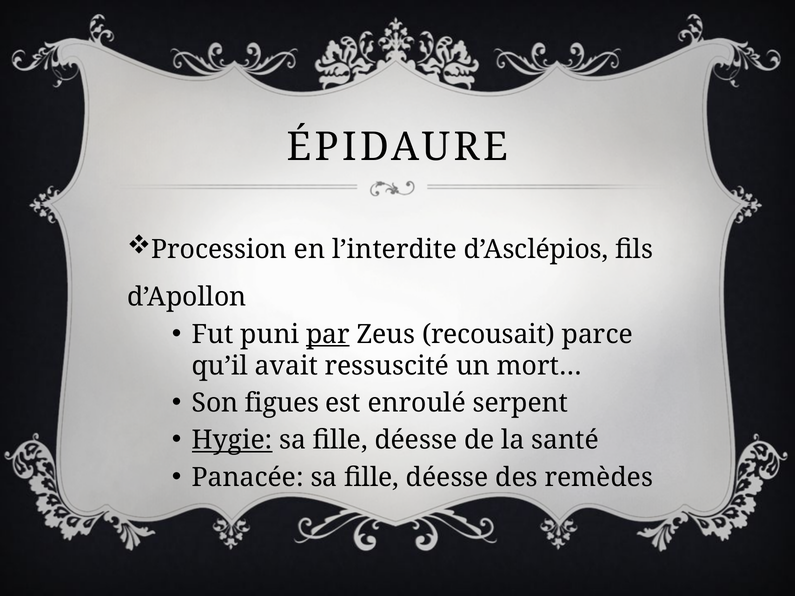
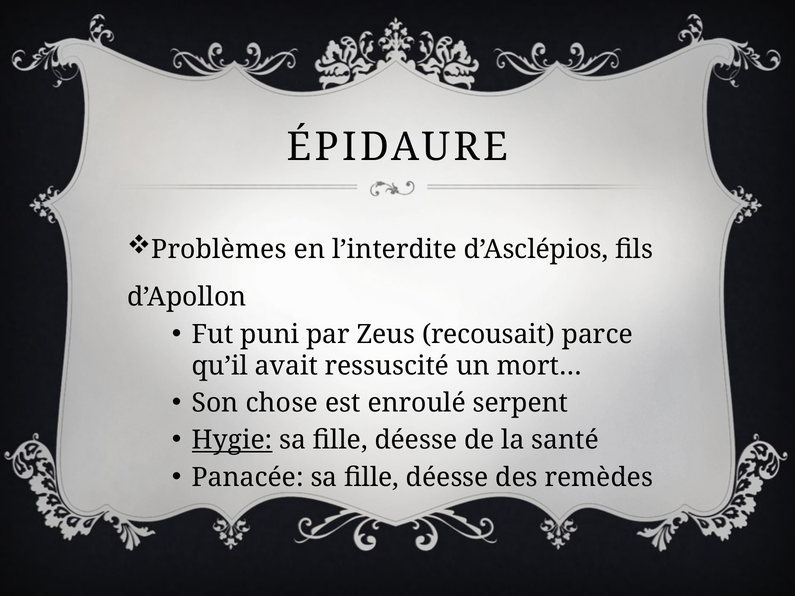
Procession: Procession -> Problèmes
par underline: present -> none
figues: figues -> chose
